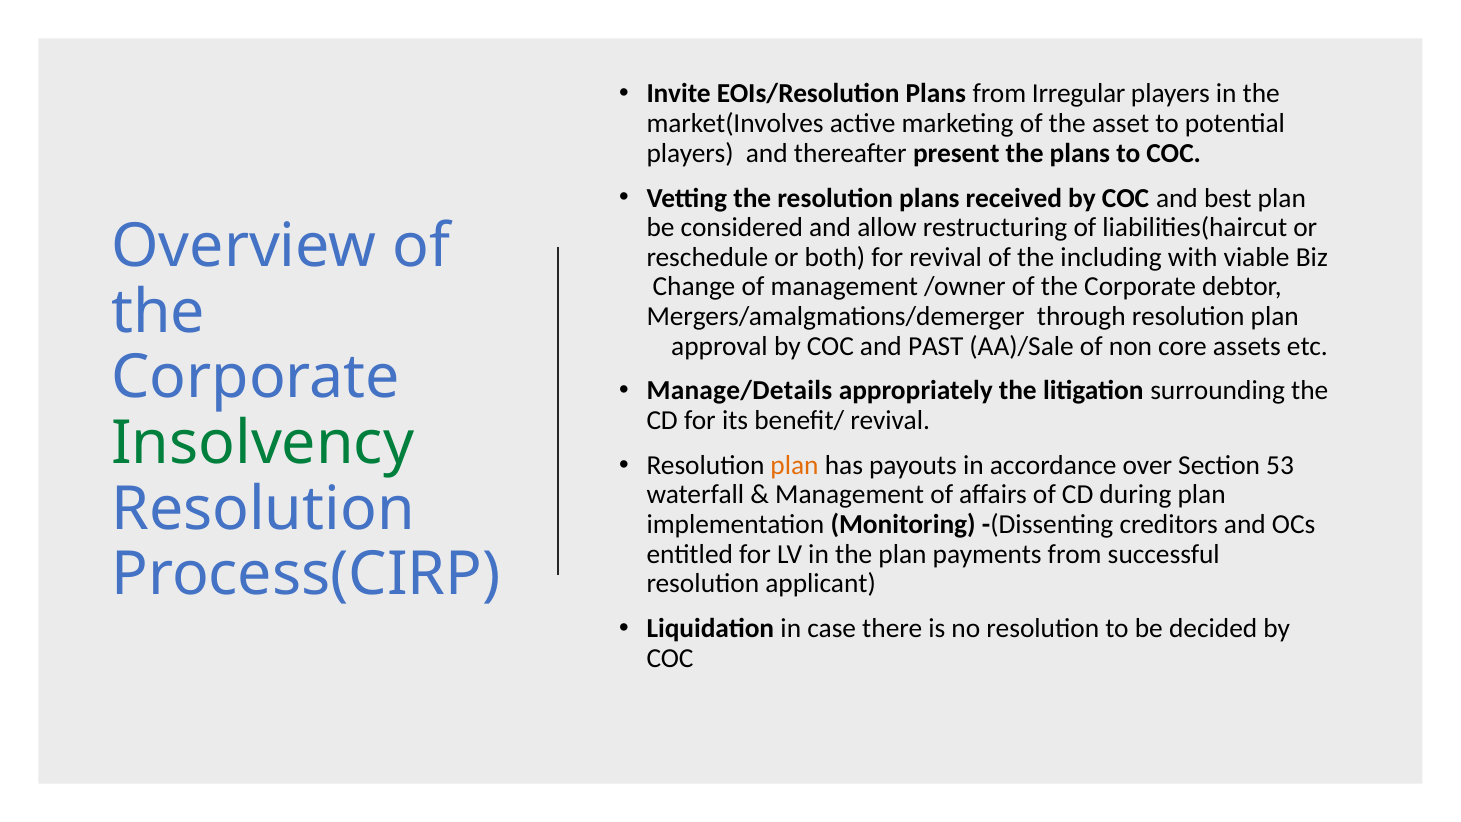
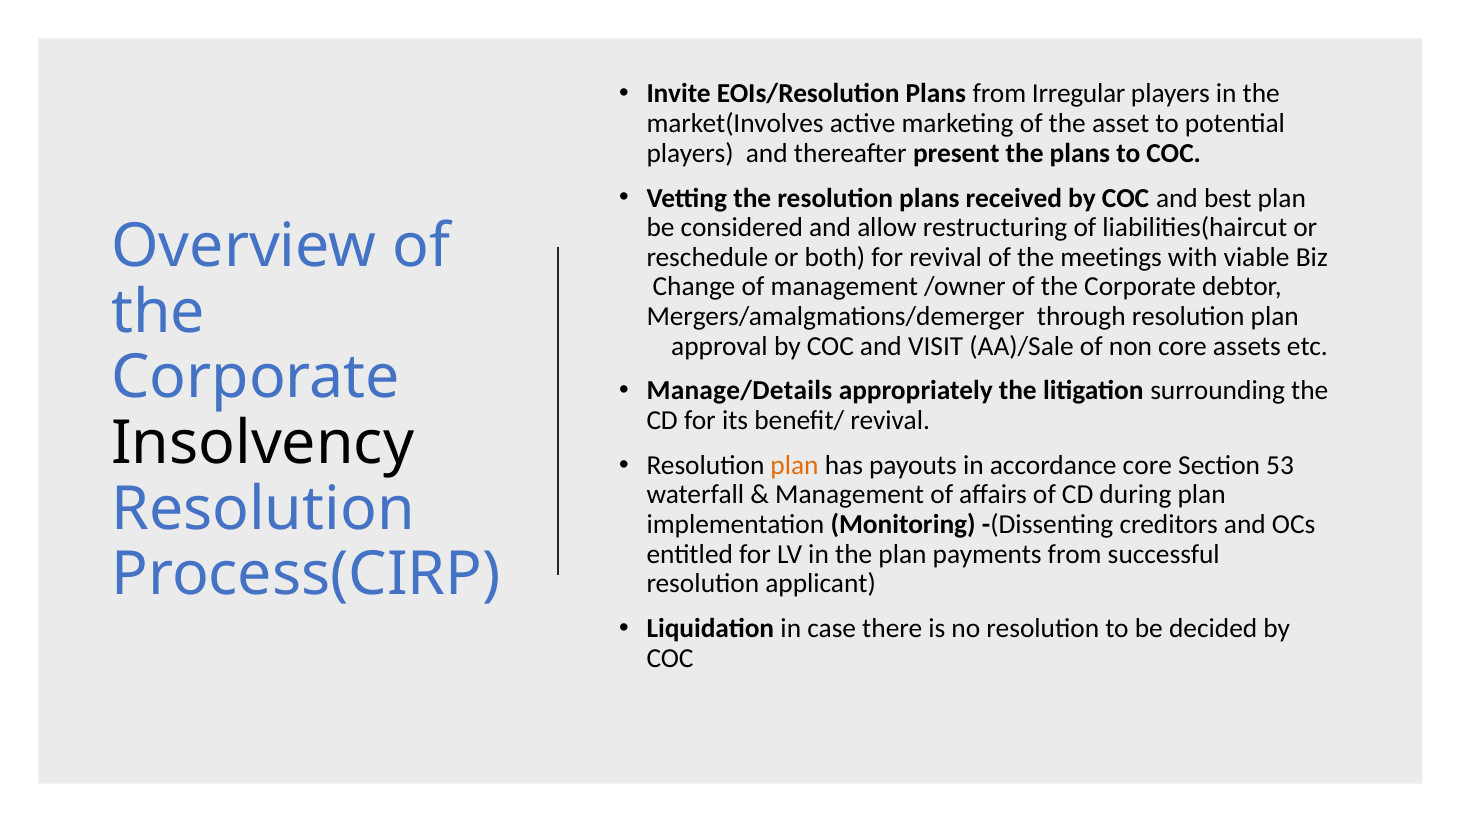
including: including -> meetings
PAST: PAST -> VISIT
Insolvency colour: green -> black
accordance over: over -> core
